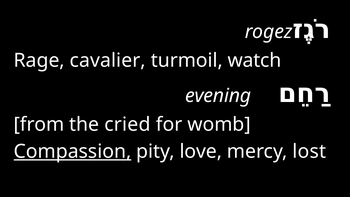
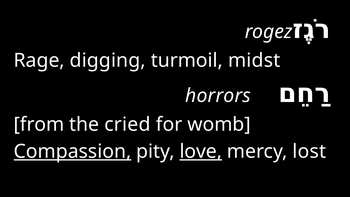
cavalier: cavalier -> digging
watch: watch -> midst
evening: evening -> horrors
love underline: none -> present
